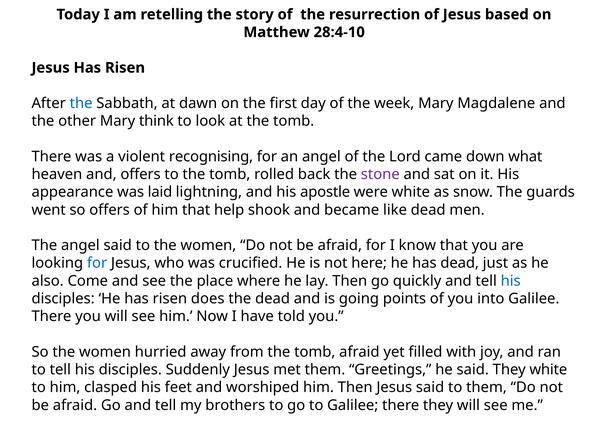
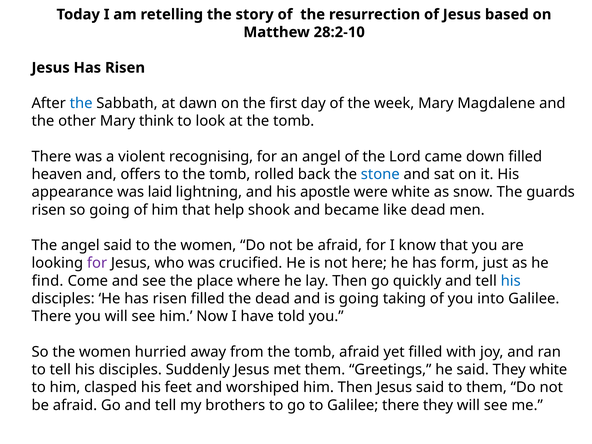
28:4-10: 28:4-10 -> 28:2-10
down what: what -> filled
stone colour: purple -> blue
went at (49, 210): went -> risen
so offers: offers -> going
for at (97, 263) colour: blue -> purple
has dead: dead -> form
also: also -> find
risen does: does -> filled
points: points -> taking
